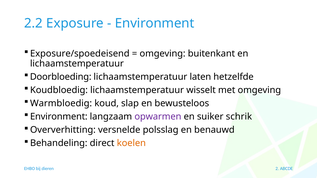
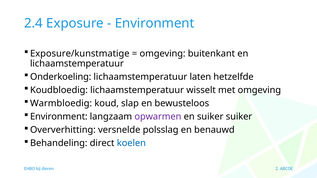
2.2: 2.2 -> 2.4
Exposure/spoedeisend: Exposure/spoedeisend -> Exposure/kunstmatige
Doorbloeding: Doorbloeding -> Onderkoeling
suiker schrik: schrik -> suiker
koelen colour: orange -> blue
